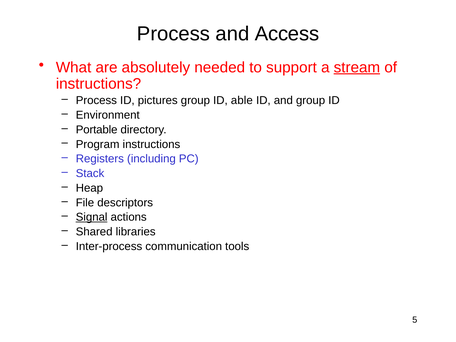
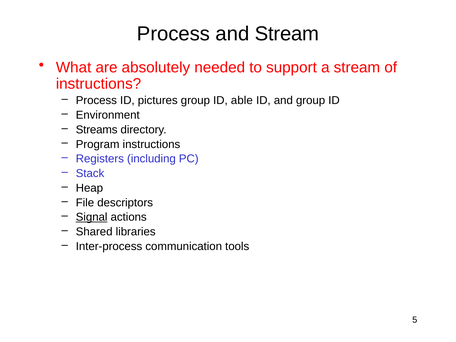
and Access: Access -> Stream
stream at (357, 67) underline: present -> none
Portable: Portable -> Streams
